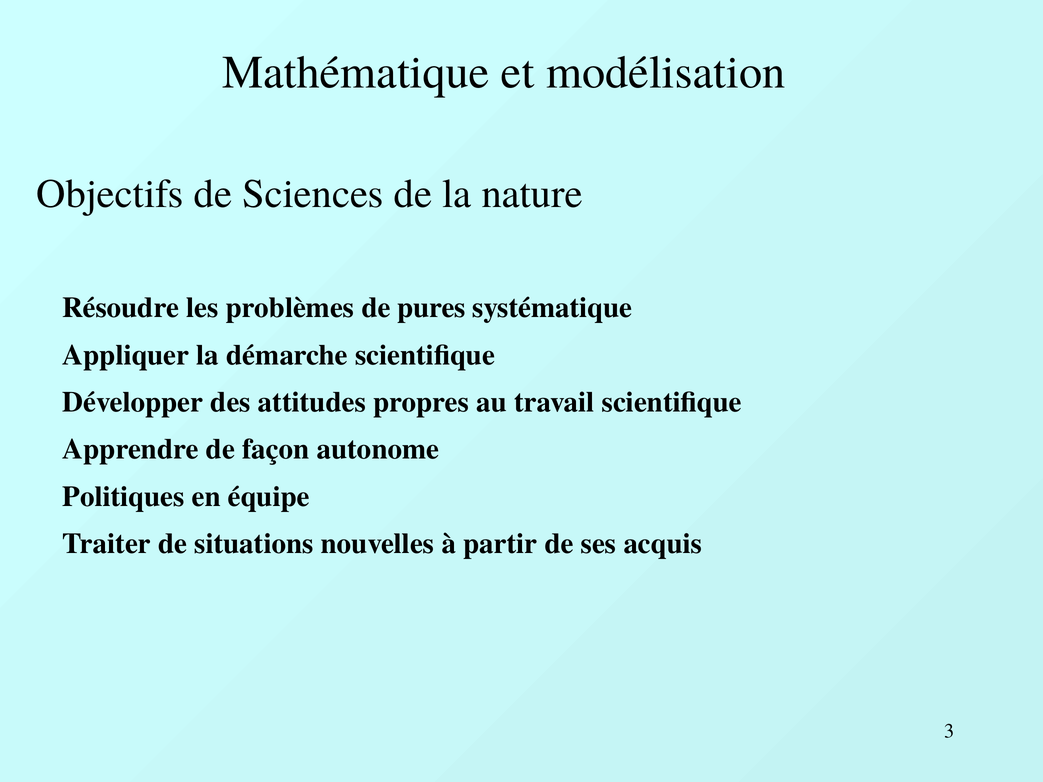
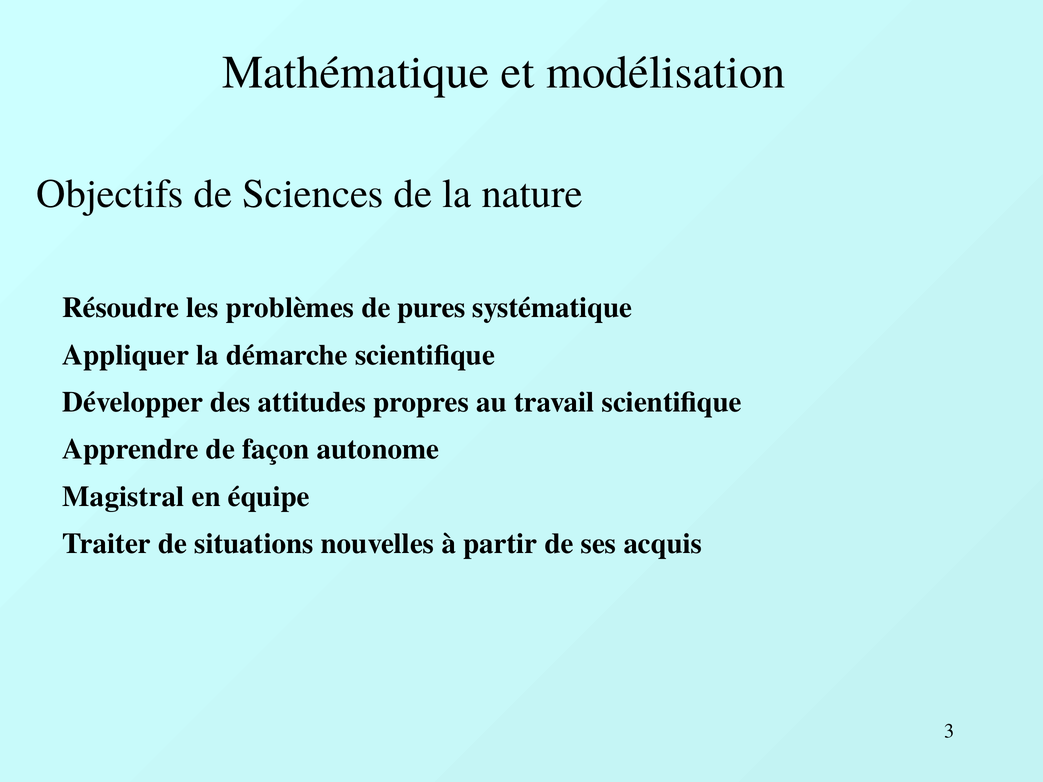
Politiques: Politiques -> Magistral
